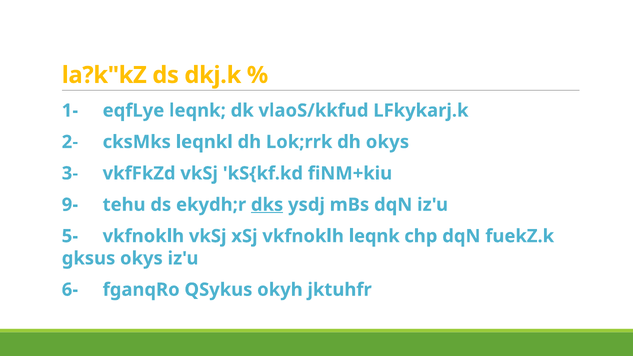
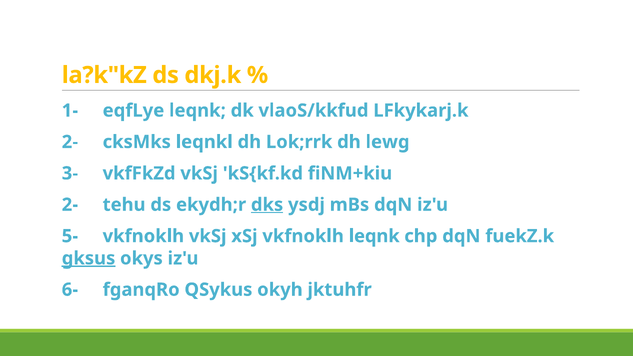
dh okys: okys -> lewg
9- at (70, 205): 9- -> 2-
gksus underline: none -> present
